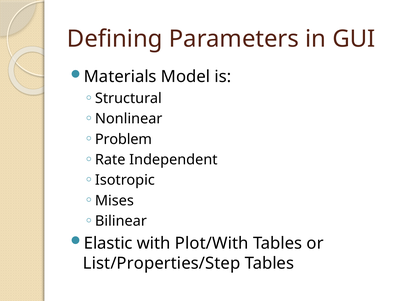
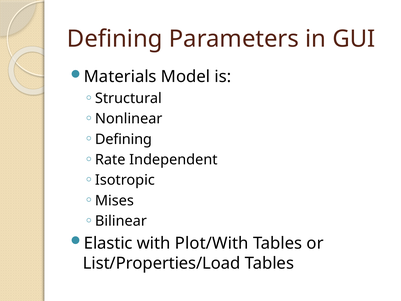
Problem at (123, 139): Problem -> Defining
List/Properties/Step: List/Properties/Step -> List/Properties/Load
